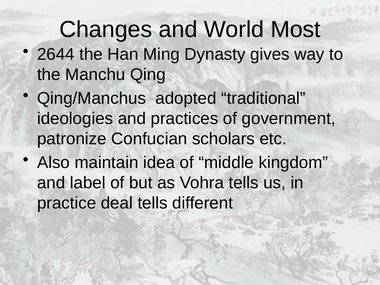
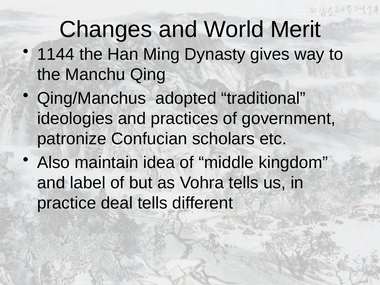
Most: Most -> Merit
2644: 2644 -> 1144
